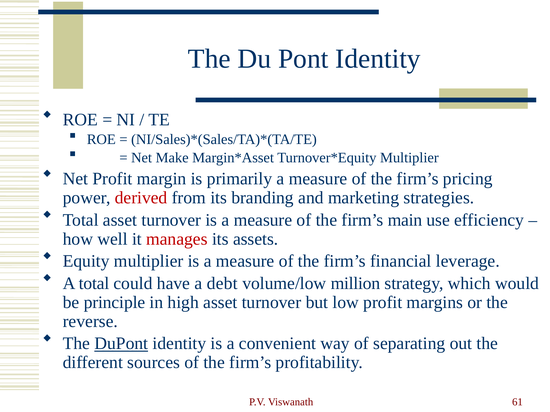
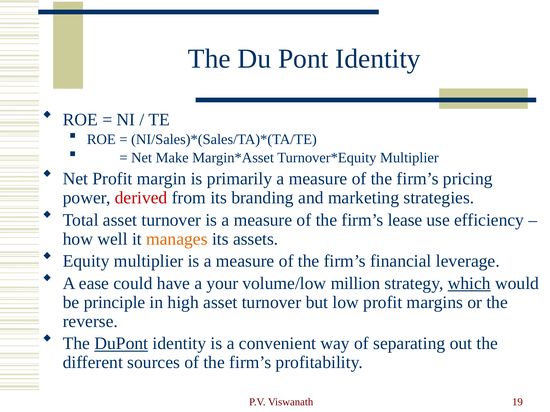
main: main -> lease
manages colour: red -> orange
A total: total -> ease
debt: debt -> your
which underline: none -> present
61: 61 -> 19
